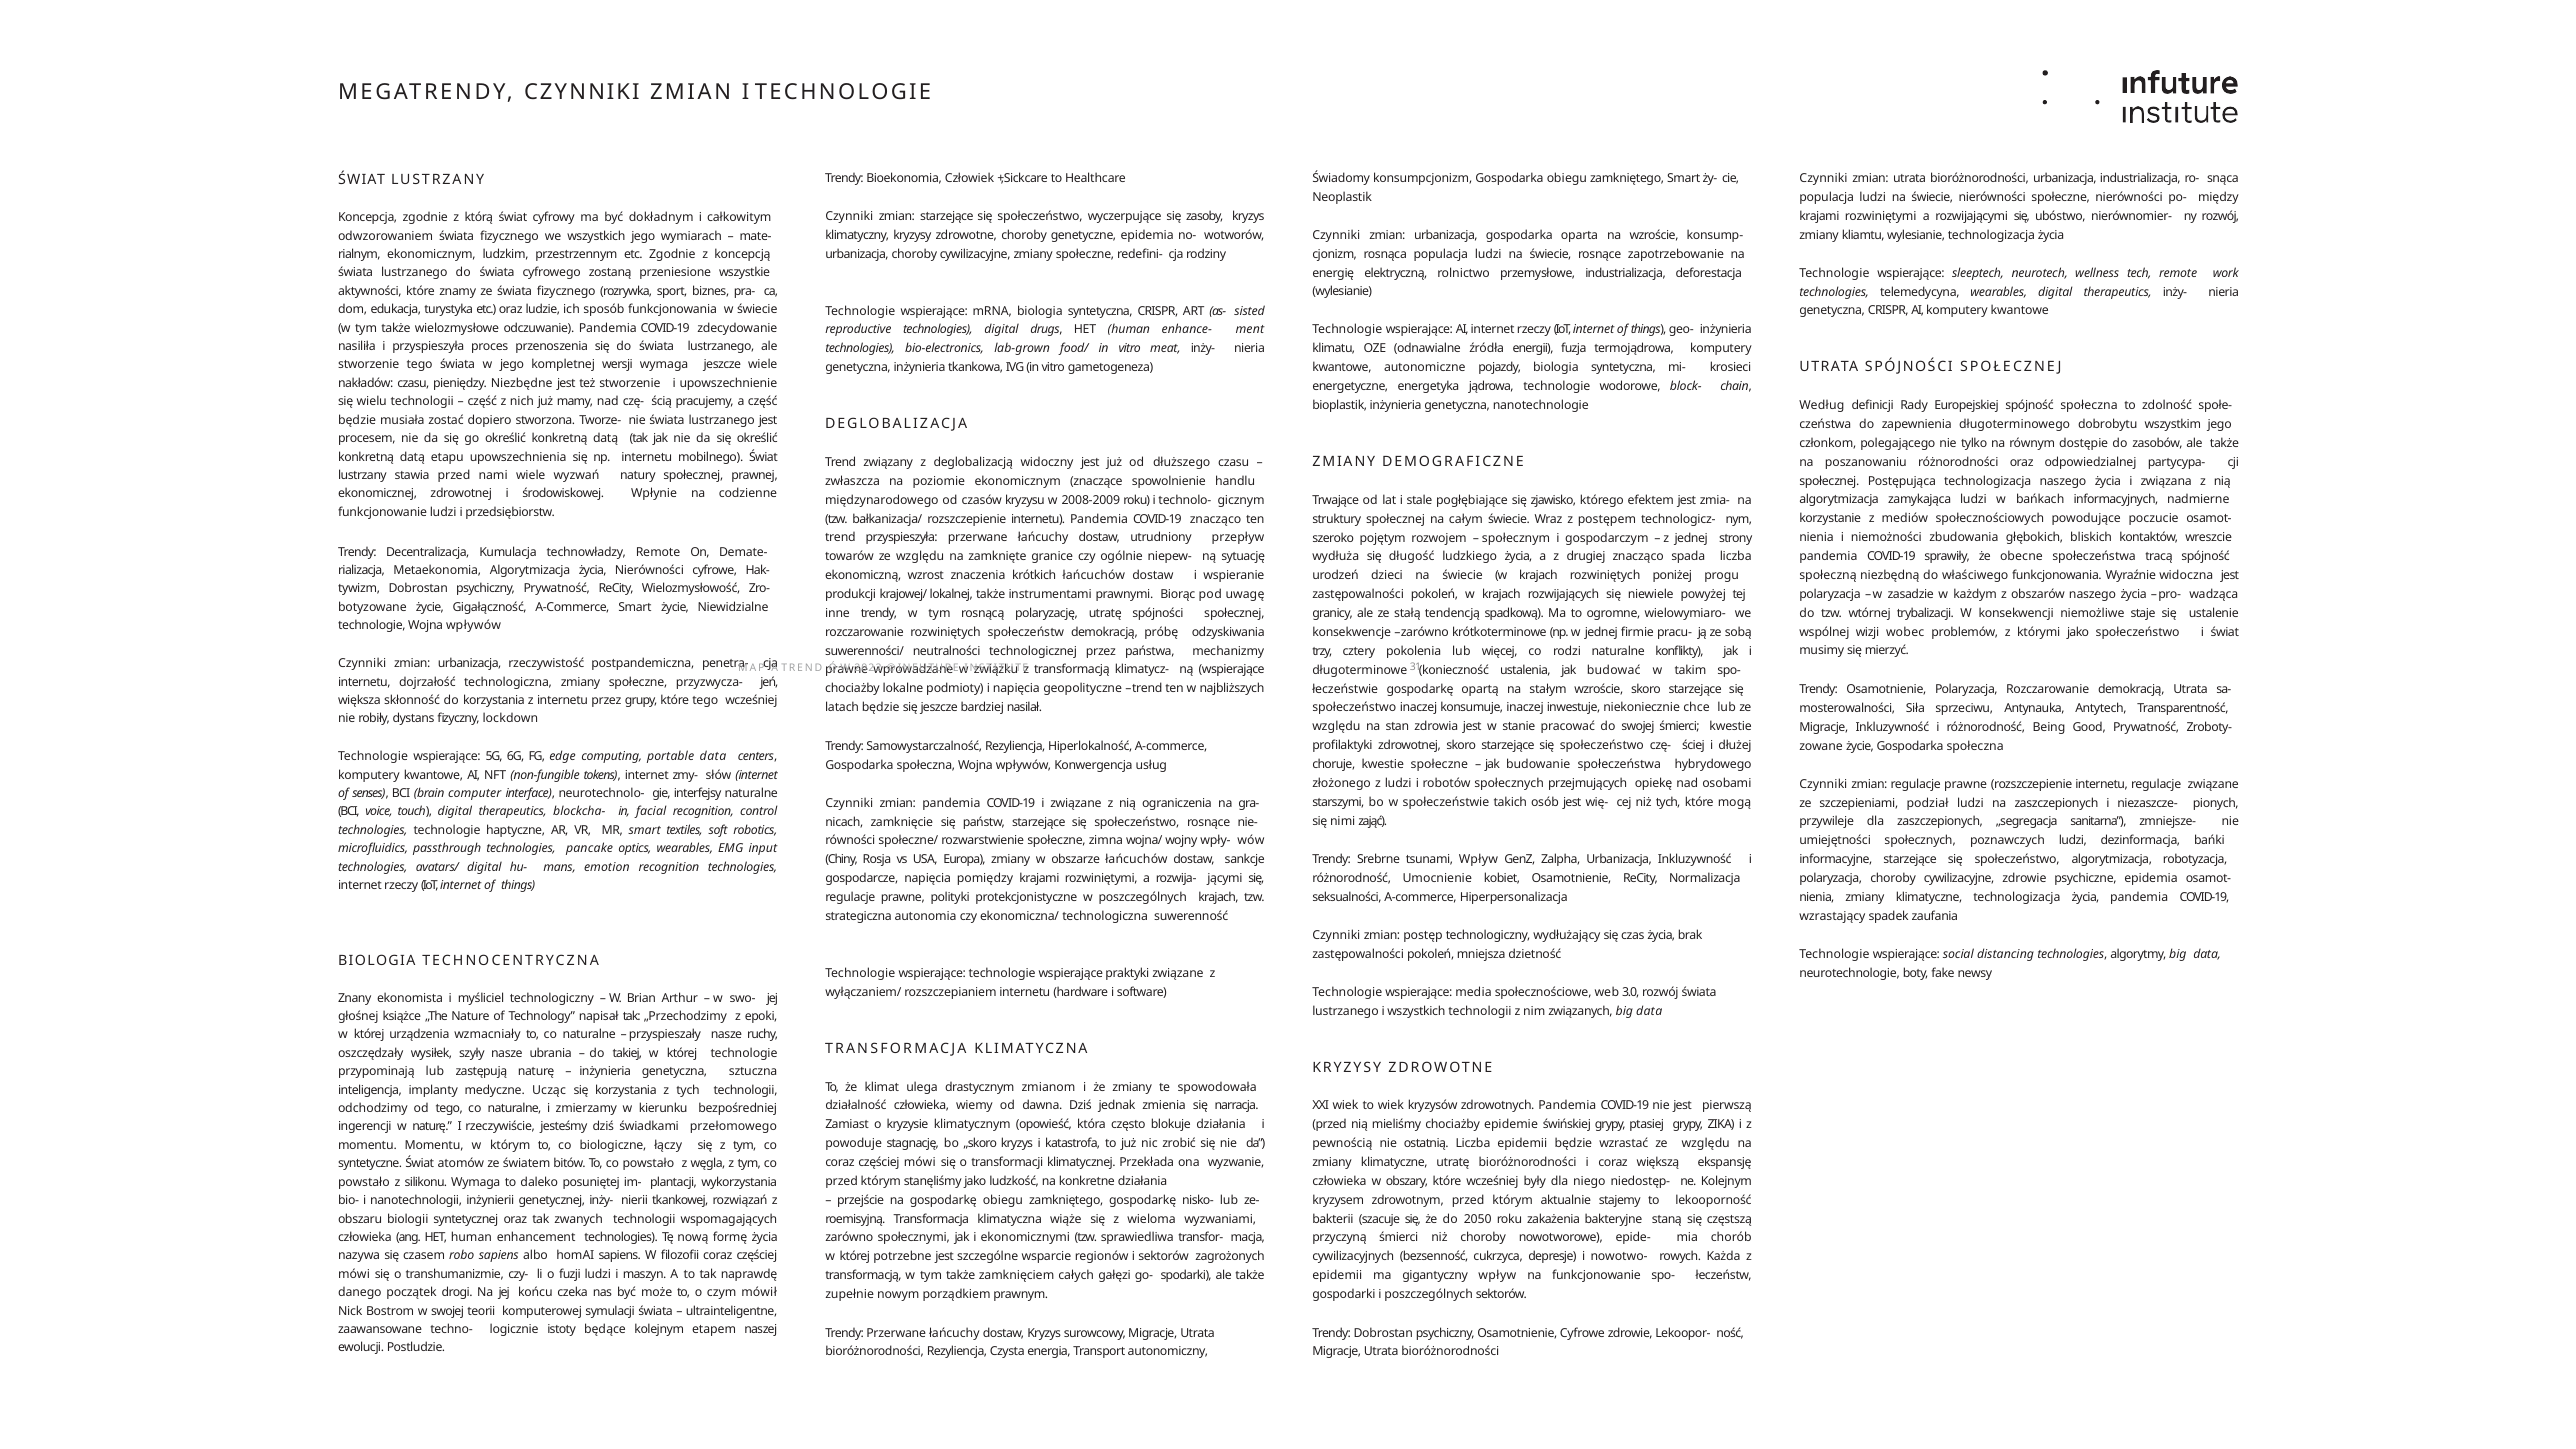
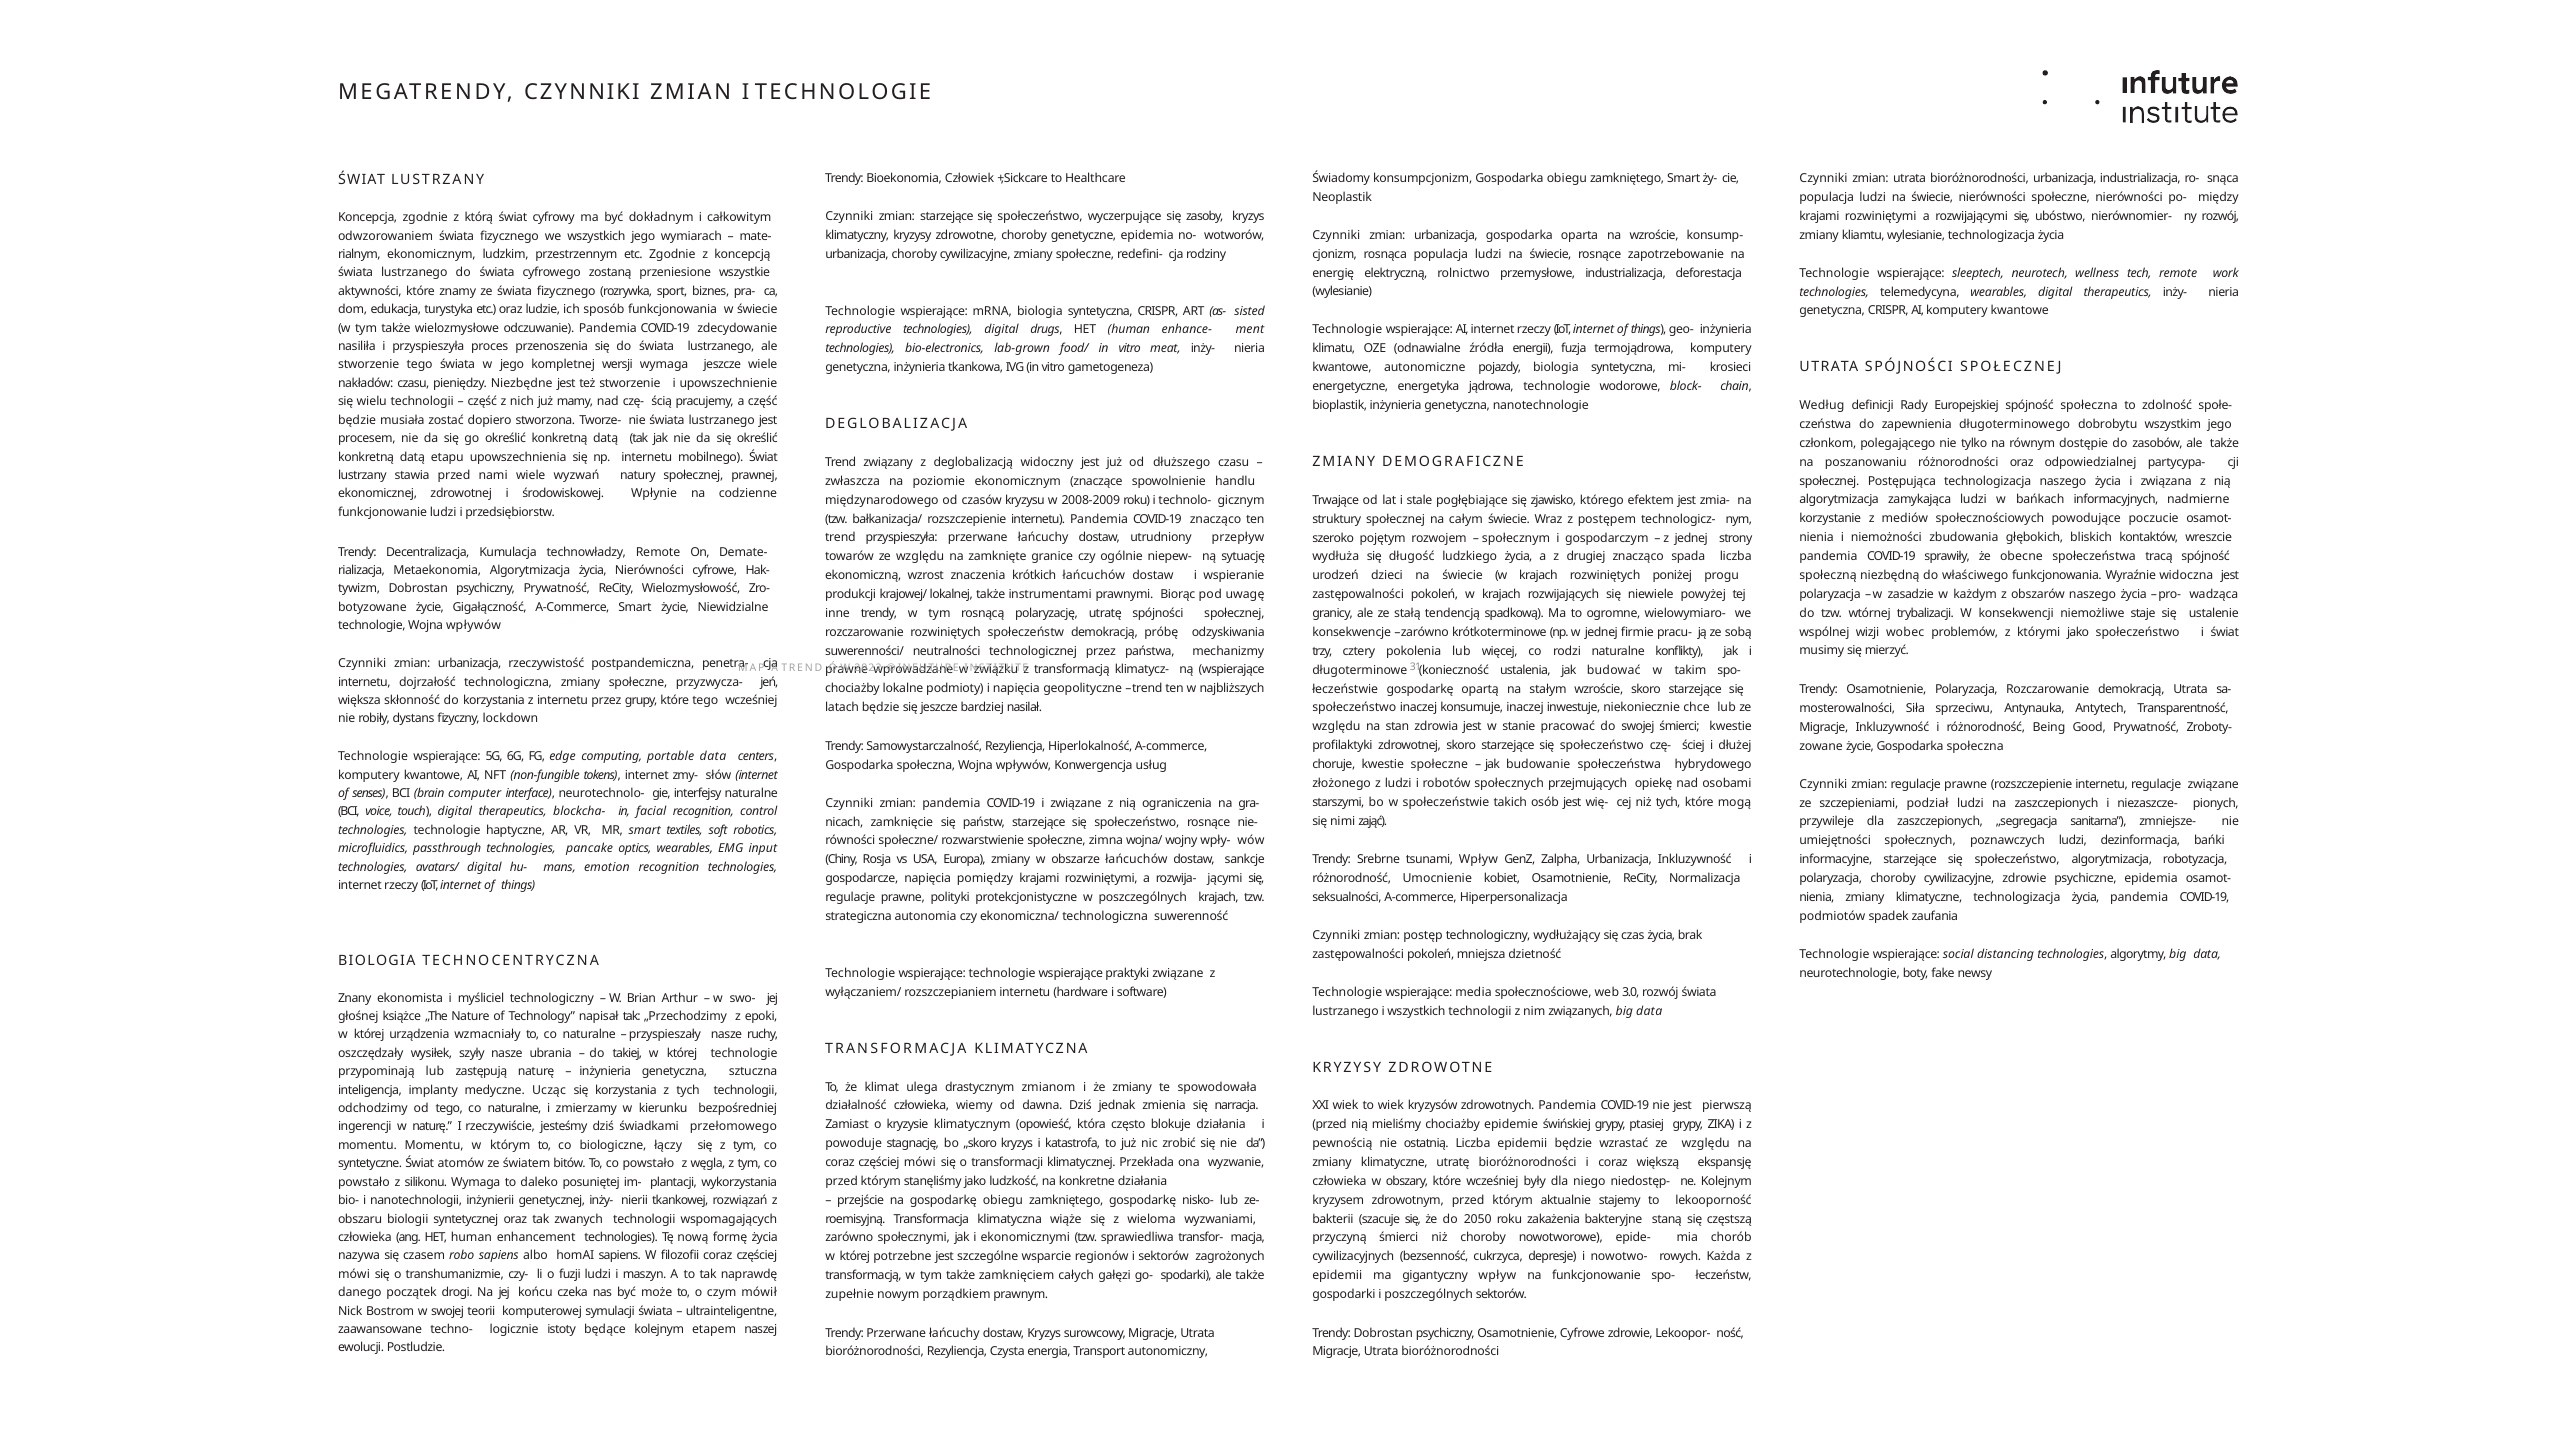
wzrastający: wzrastający -> podmiotów
